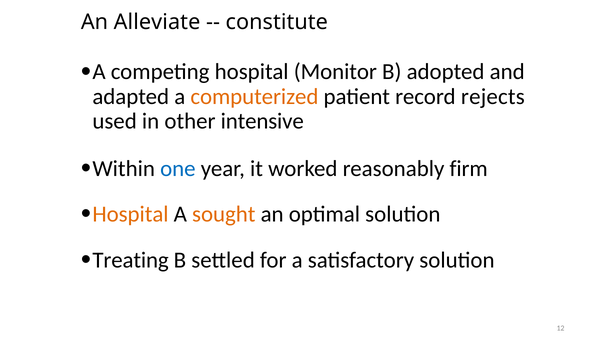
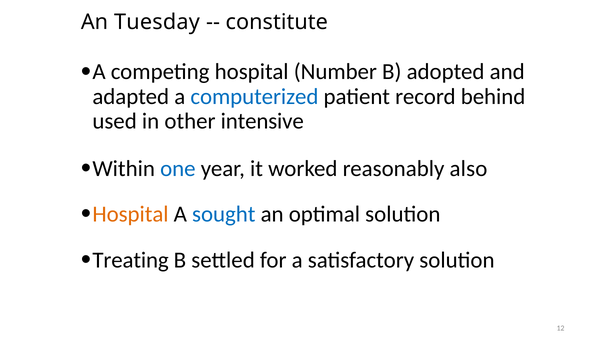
Alleviate: Alleviate -> Tuesday
Monitor: Monitor -> Number
computerized colour: orange -> blue
rejects: rejects -> behind
firm: firm -> also
sought colour: orange -> blue
